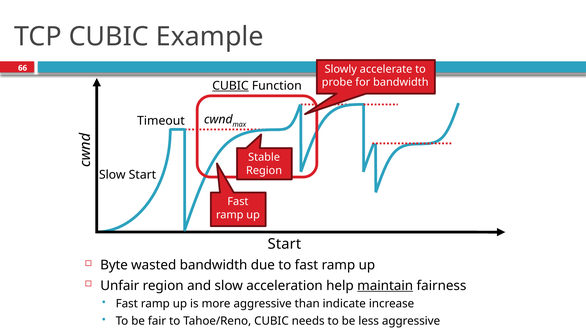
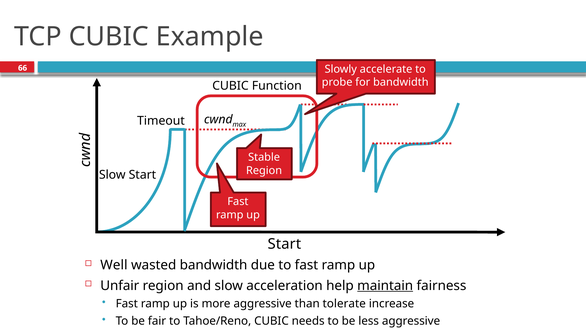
CUBIC at (230, 86) underline: present -> none
Byte: Byte -> Well
indicate: indicate -> tolerate
